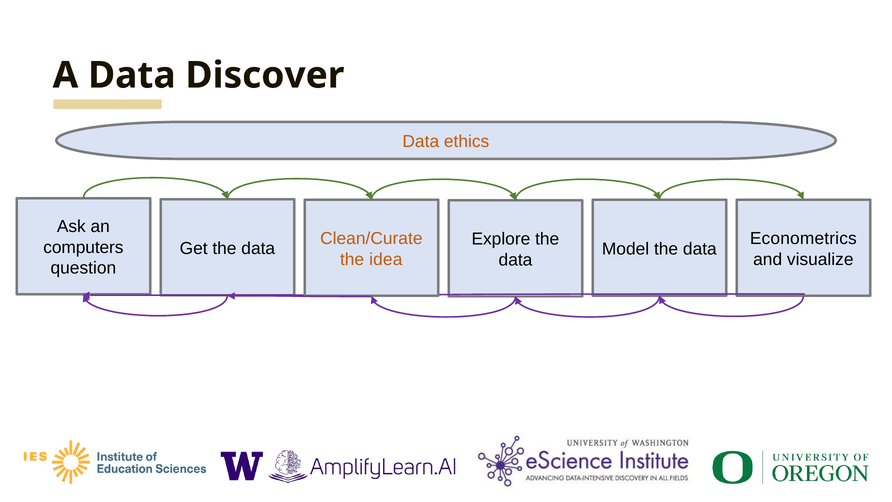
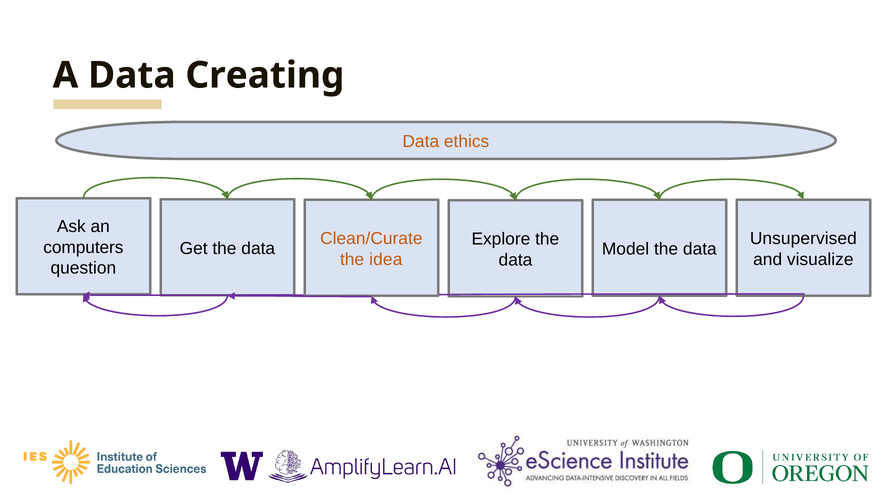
Discover: Discover -> Creating
Econometrics: Econometrics -> Unsupervised
